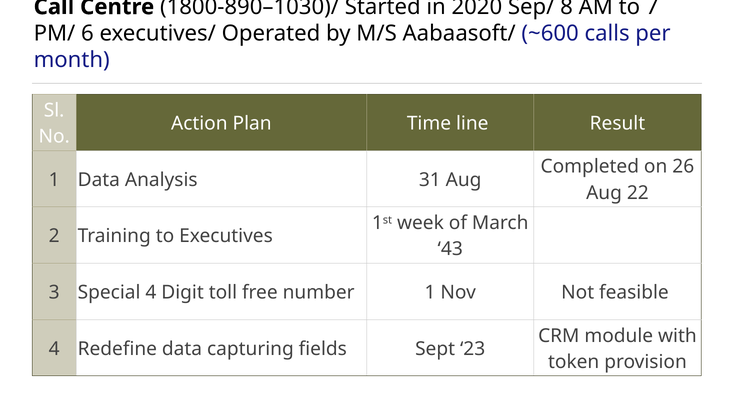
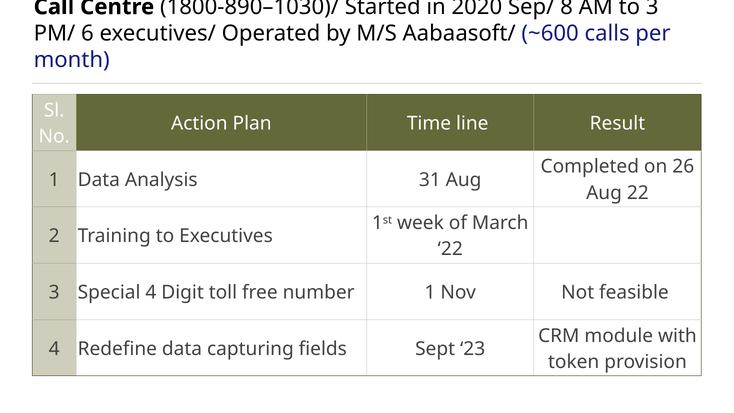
to 7: 7 -> 3
43 at (450, 249): 43 -> 22
